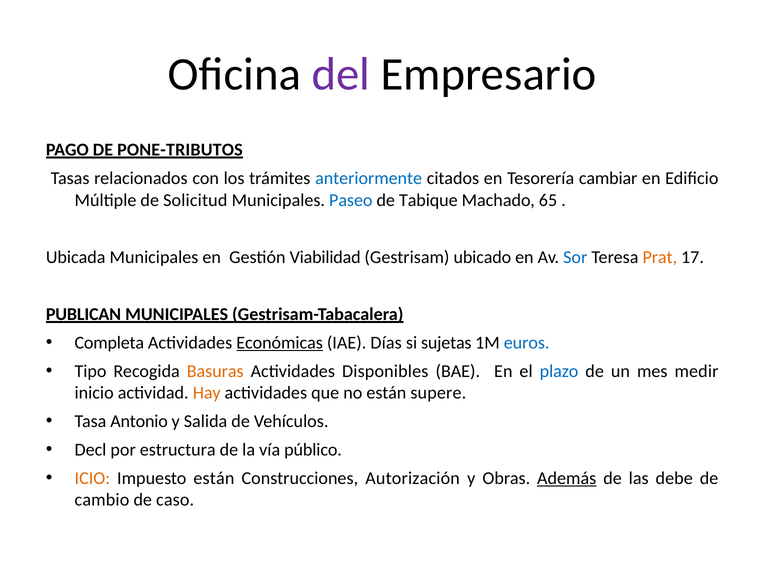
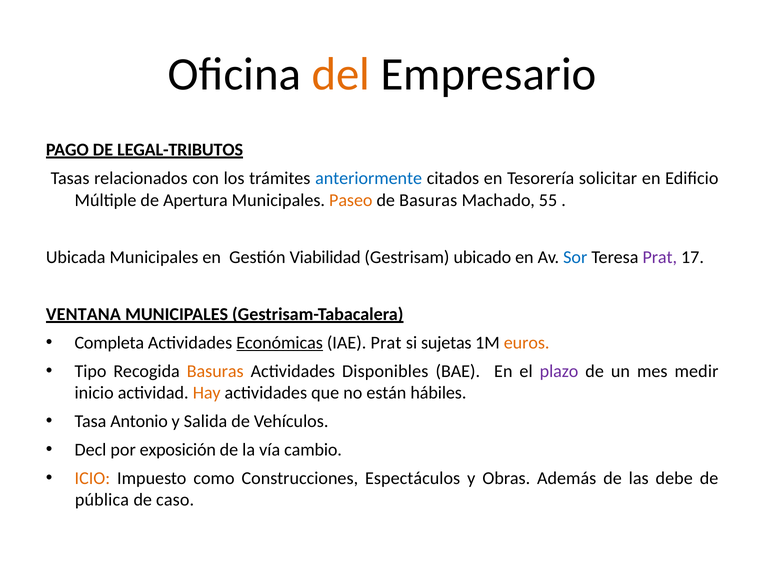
del colour: purple -> orange
PONE-TRIBUTOS: PONE-TRIBUTOS -> LEGAL-TRIBUTOS
cambiar: cambiar -> solicitar
Solicitud: Solicitud -> Apertura
Paseo colour: blue -> orange
de Tabique: Tabique -> Basuras
65: 65 -> 55
Prat at (660, 257) colour: orange -> purple
PUBLICAN: PUBLICAN -> VENTANA
IAE Días: Días -> Prat
euros colour: blue -> orange
plazo colour: blue -> purple
supere: supere -> hábiles
estructura: estructura -> exposición
público: público -> cambio
Impuesto están: están -> como
Autorización: Autorización -> Espectáculos
Además underline: present -> none
cambio: cambio -> pública
